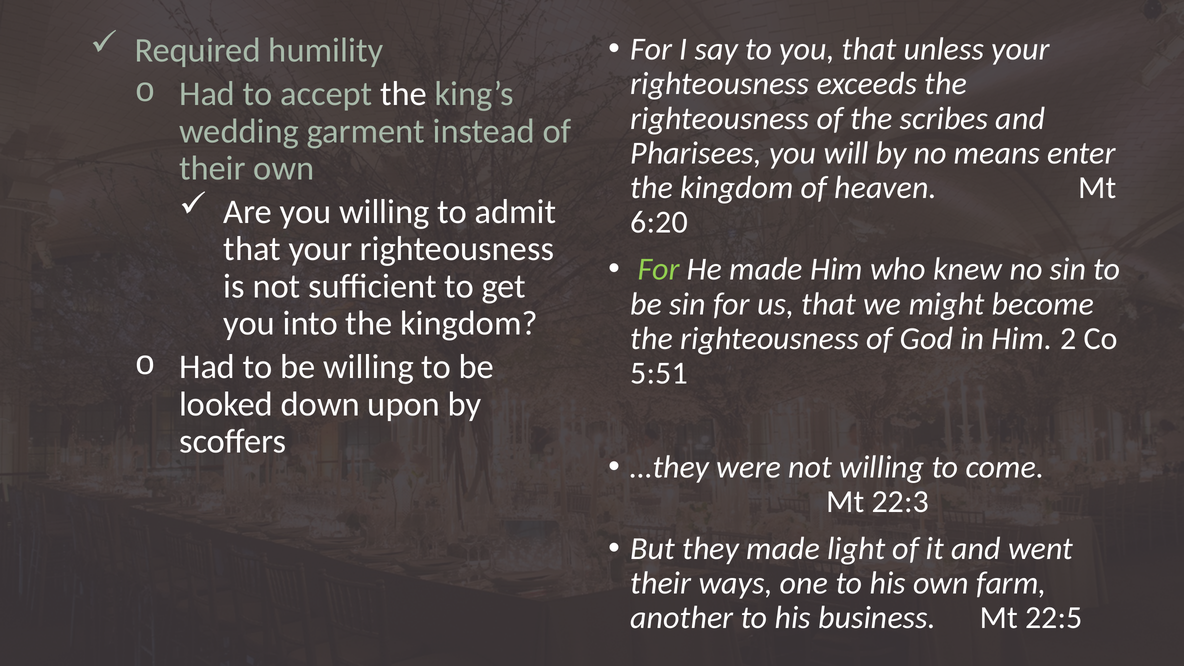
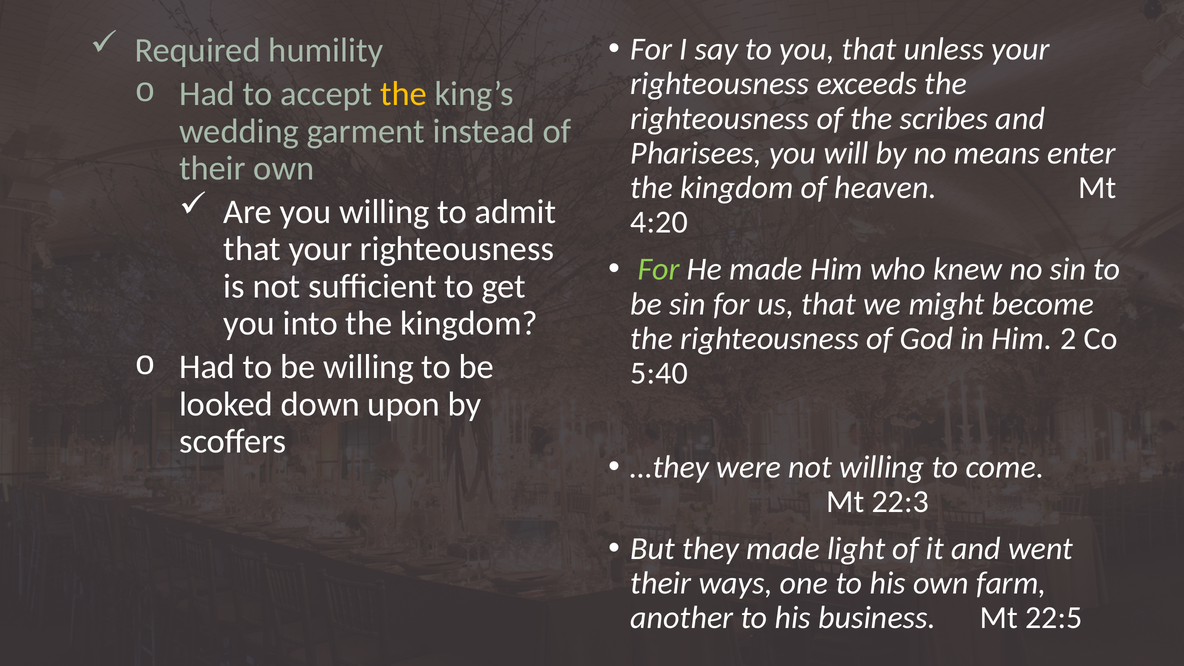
the at (404, 94) colour: white -> yellow
6:20: 6:20 -> 4:20
5:51: 5:51 -> 5:40
